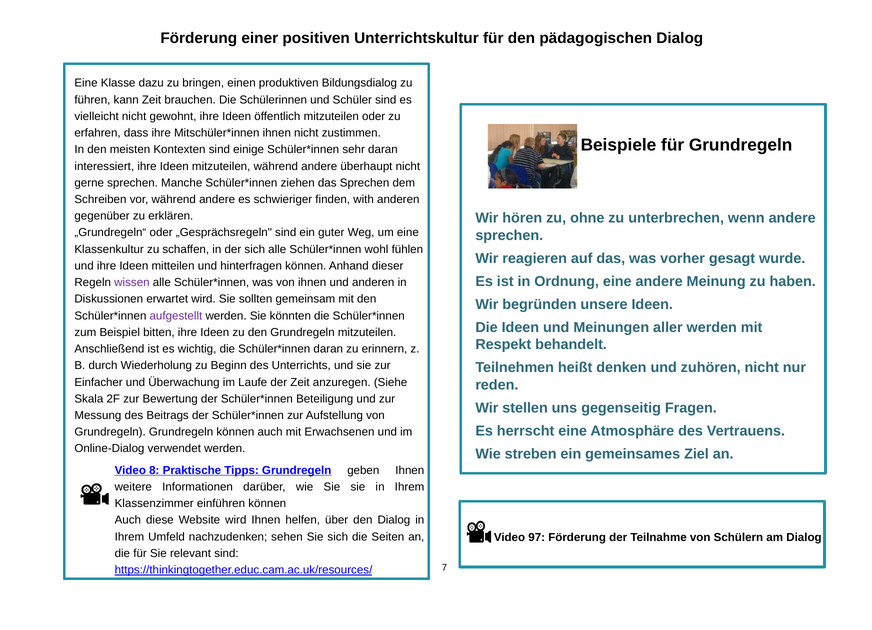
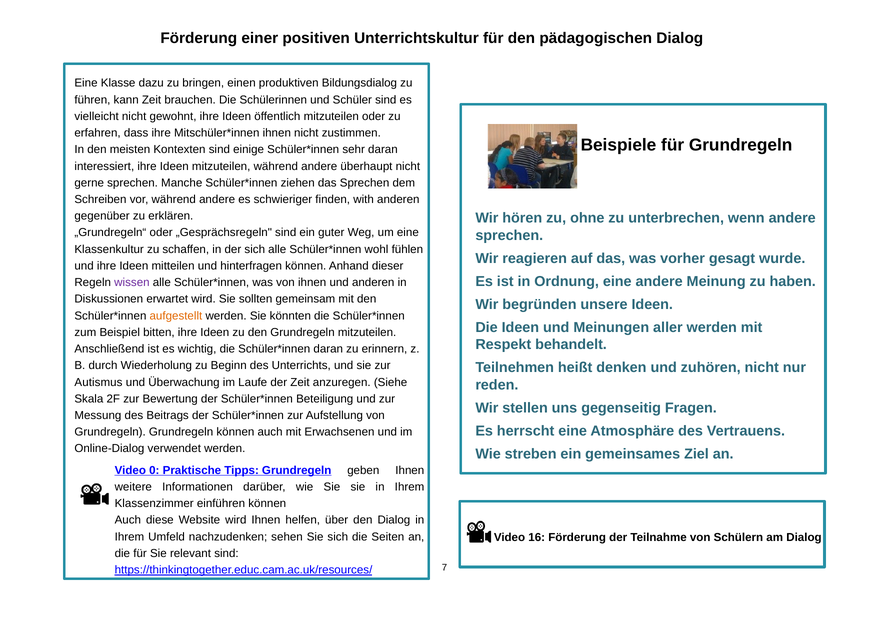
aufgestellt colour: purple -> orange
Einfacher: Einfacher -> Autismus
8: 8 -> 0
97: 97 -> 16
